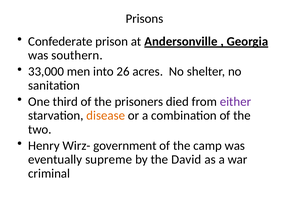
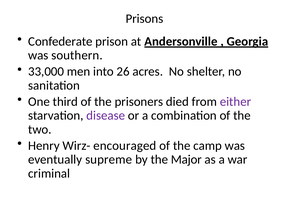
disease colour: orange -> purple
government: government -> encouraged
David: David -> Major
